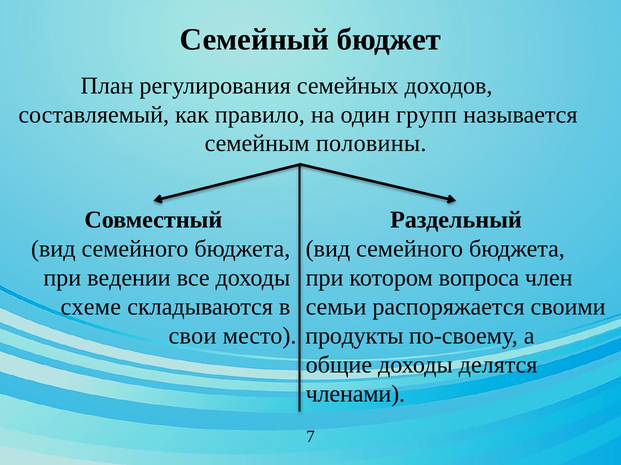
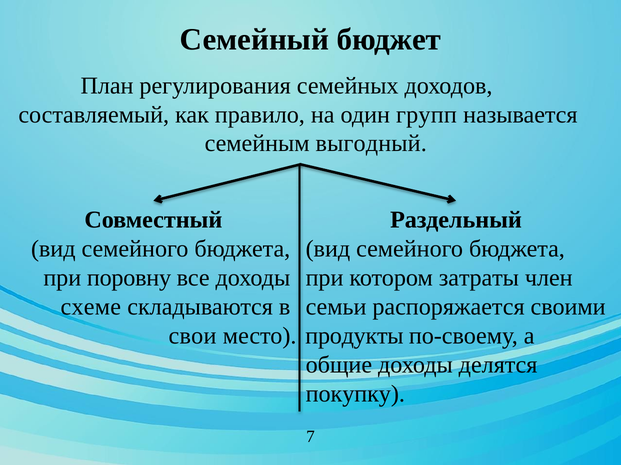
половины: половины -> выгодный
ведении: ведении -> поровну
вопроса: вопроса -> затраты
членами: членами -> покупку
